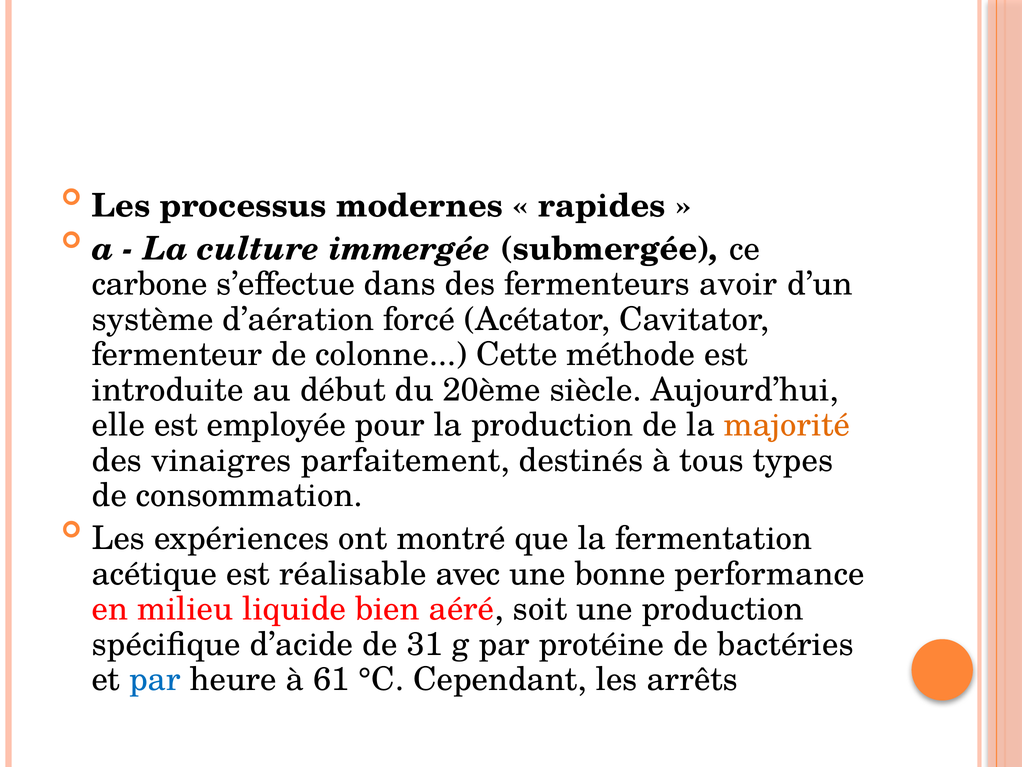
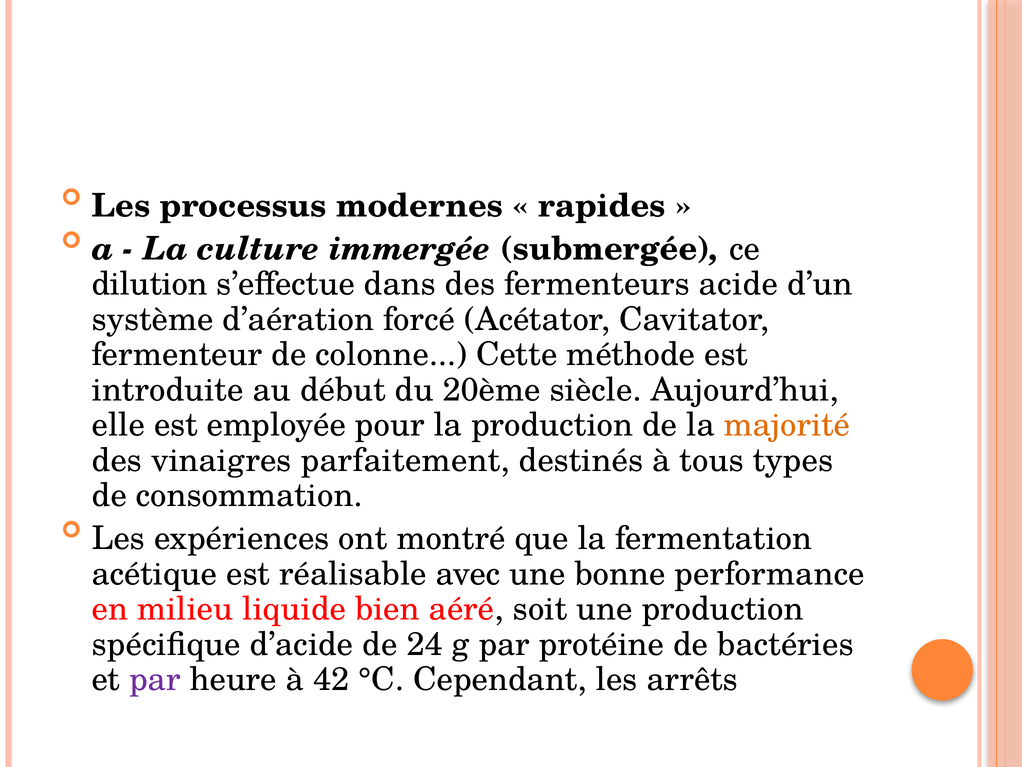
carbone: carbone -> dilution
avoir: avoir -> acide
31: 31 -> 24
par at (155, 679) colour: blue -> purple
61: 61 -> 42
